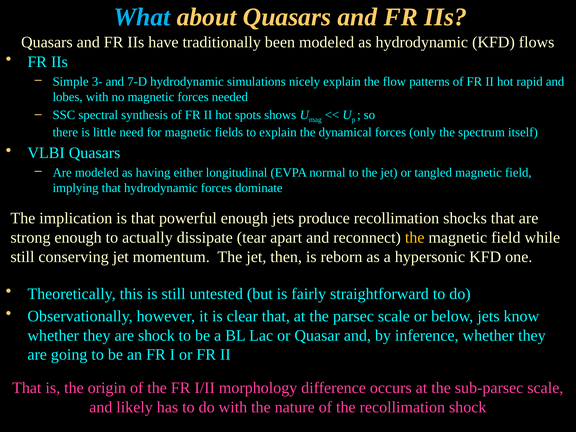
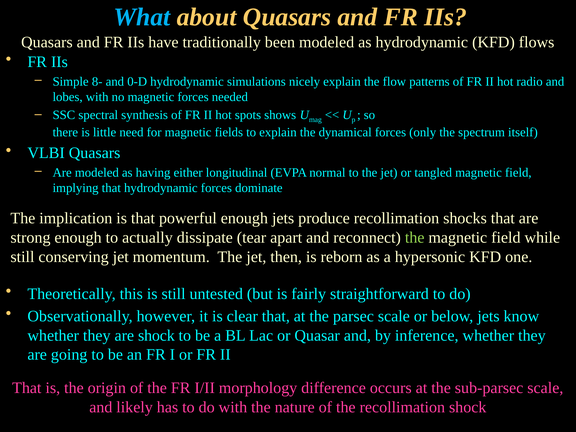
3-: 3- -> 8-
7-D: 7-D -> 0-D
rapid: rapid -> radio
the at (415, 238) colour: yellow -> light green
